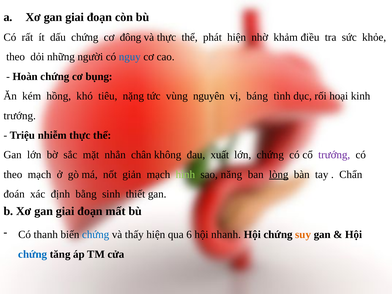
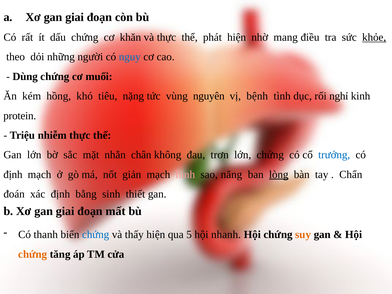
đông: đông -> khăn
khảm: khảm -> mang
khỏe underline: none -> present
Hoàn: Hoàn -> Dùng
bụng: bụng -> muối
báng: báng -> bệnh
hoại: hoại -> nghỉ
trướng at (20, 116): trướng -> protein
xuất: xuất -> trơn
trướng at (334, 155) colour: purple -> blue
theo at (13, 175): theo -> định
hình colour: light green -> pink
6: 6 -> 5
chứng at (33, 254) colour: blue -> orange
